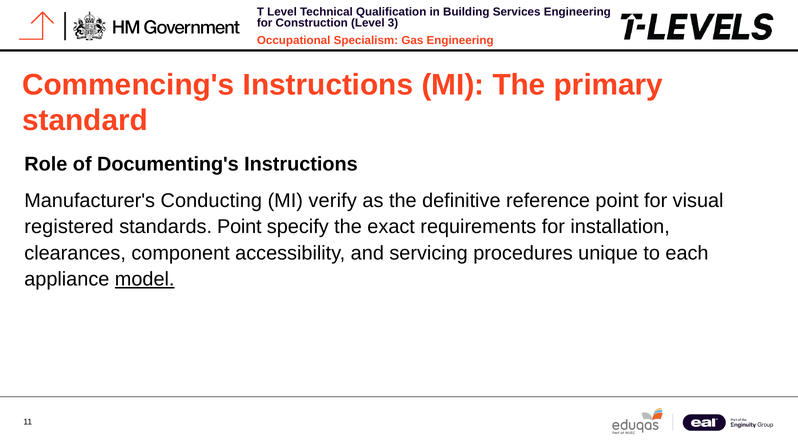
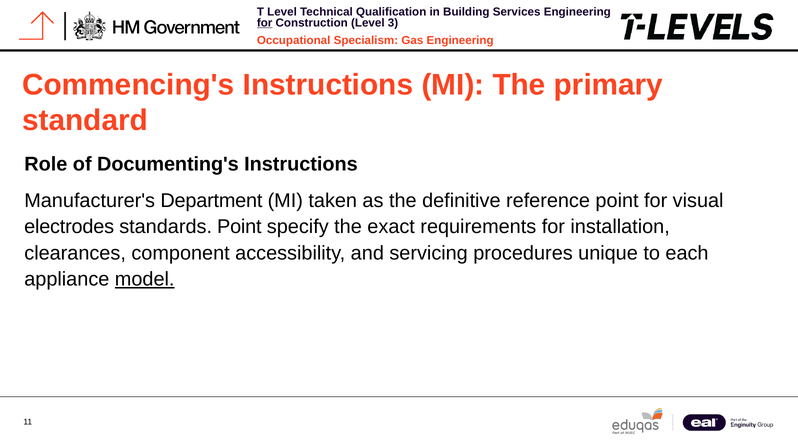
for at (265, 23) underline: none -> present
Conducting: Conducting -> Department
verify: verify -> taken
registered: registered -> electrodes
